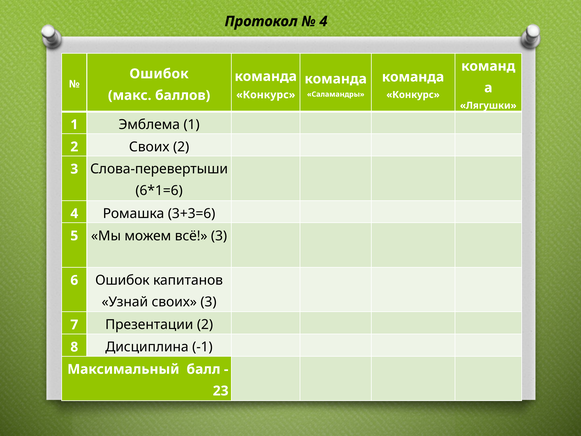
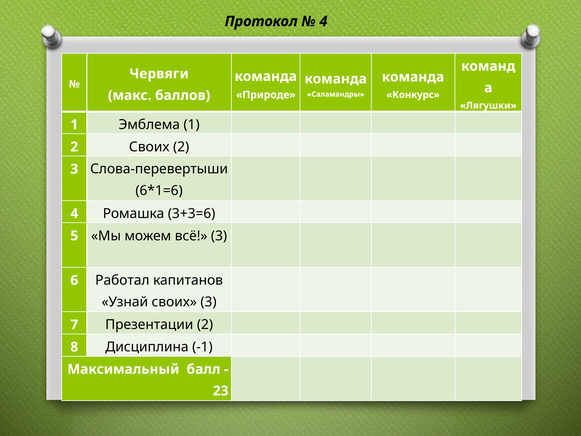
Ошибок at (159, 74): Ошибок -> Червяги
Конкурс at (266, 95): Конкурс -> Природе
6 Ошибок: Ошибок -> Работал
